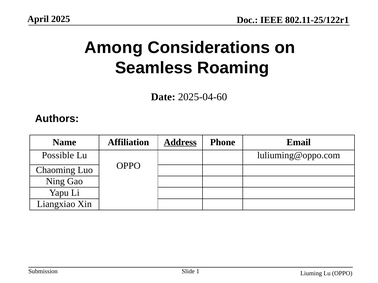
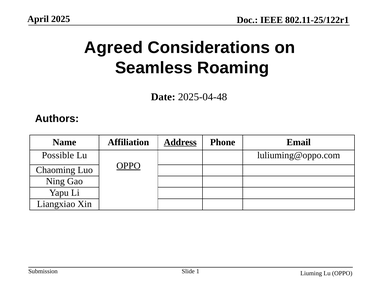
Among: Among -> Agreed
2025-04-60: 2025-04-60 -> 2025-04-48
OPPO at (128, 166) underline: none -> present
